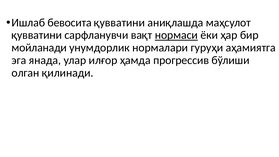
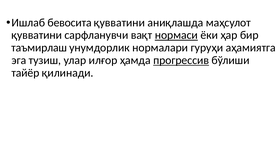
мойланади: мойланади -> таъмирлаш
янада: янада -> тузиш
прогрессив underline: none -> present
олган: олган -> тайёр
